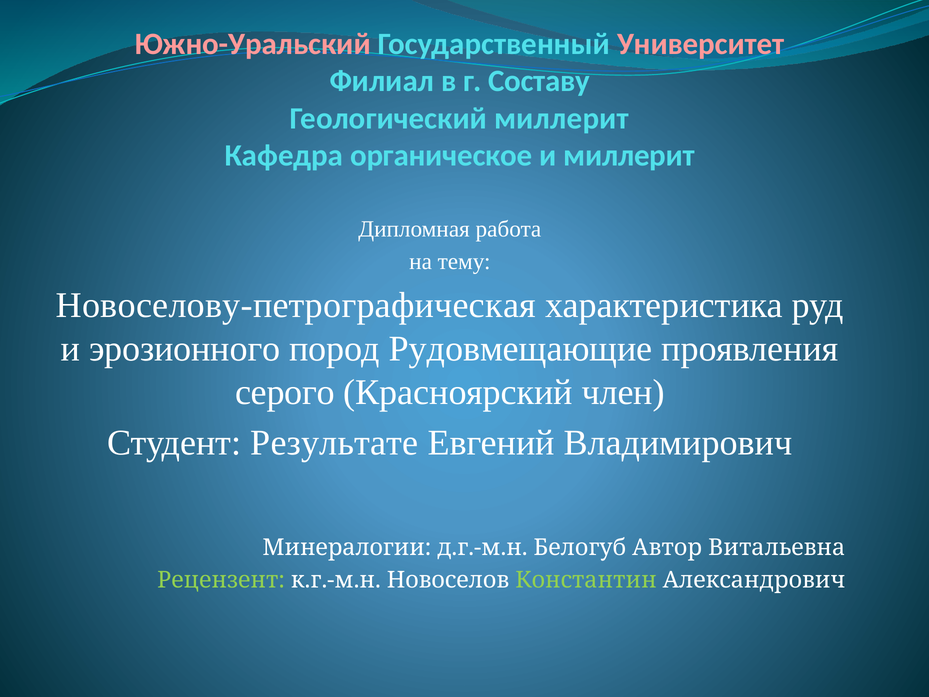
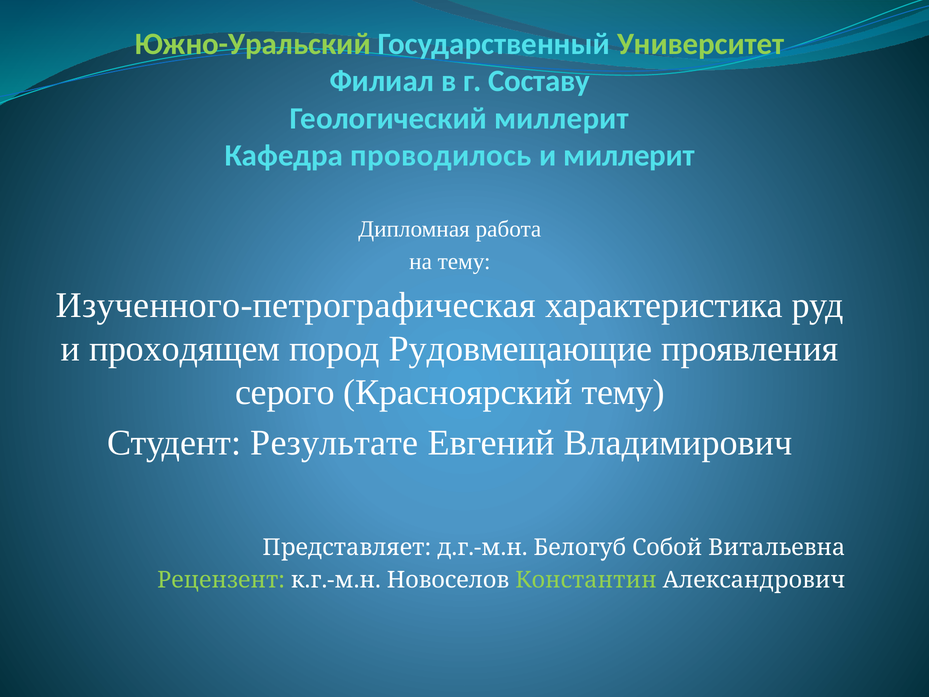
Южно-Уральский colour: pink -> light green
Университет colour: pink -> light green
органическое: органическое -> проводилось
Новоселову-петрографическая: Новоселову-петрографическая -> Изученного-петрографическая
эрозионного: эрозионного -> проходящем
Красноярский член: член -> тему
Минералогии: Минералогии -> Представляет
Автор: Автор -> Собой
